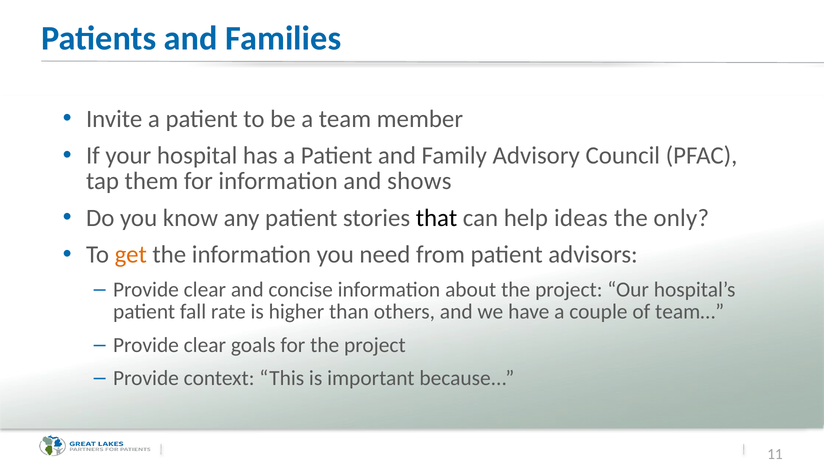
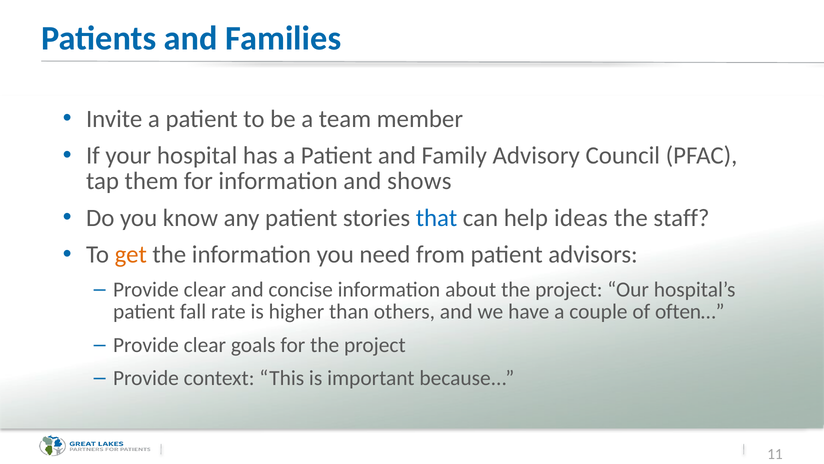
that colour: black -> blue
only: only -> staff
team…: team… -> often…
